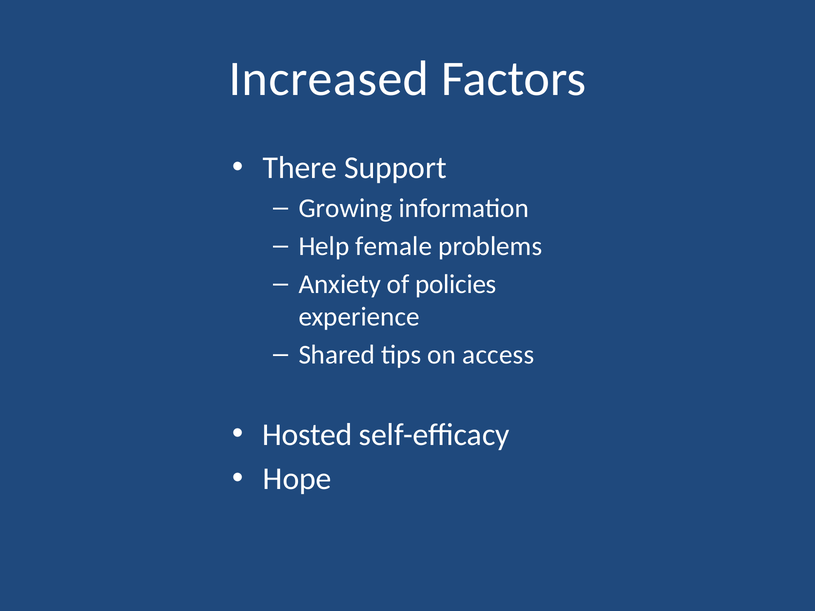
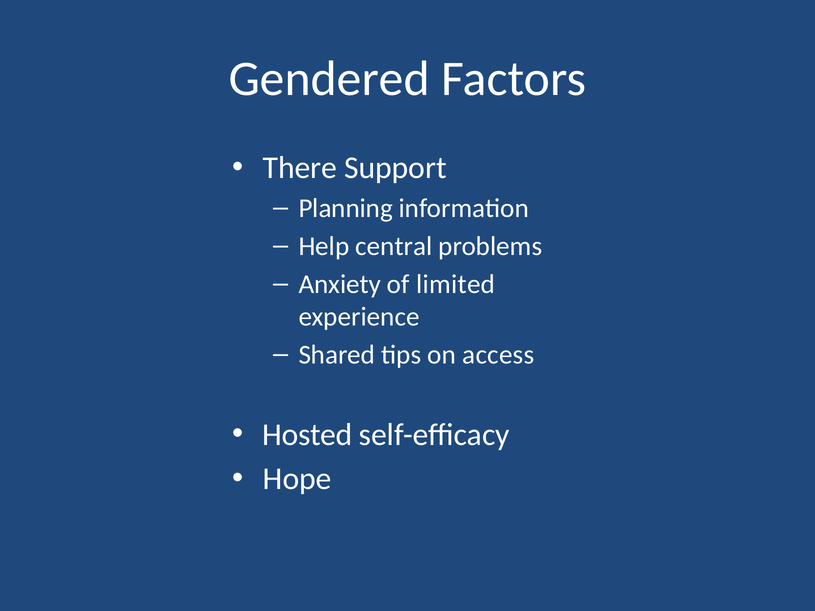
Increased: Increased -> Gendered
Growing: Growing -> Planning
female: female -> central
policies: policies -> limited
